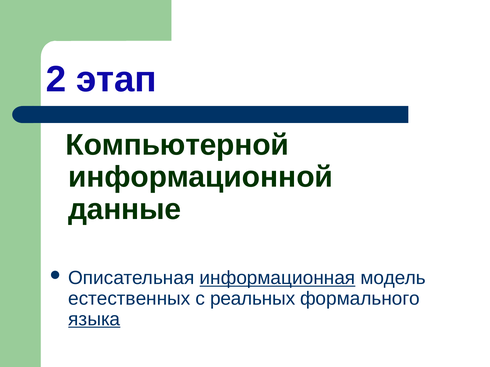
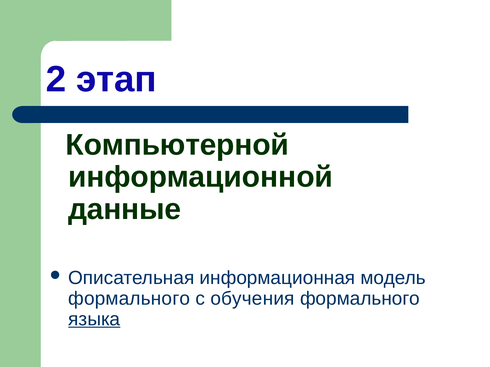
информационная underline: present -> none
естественных at (129, 299): естественных -> формального
реальных: реальных -> обучения
